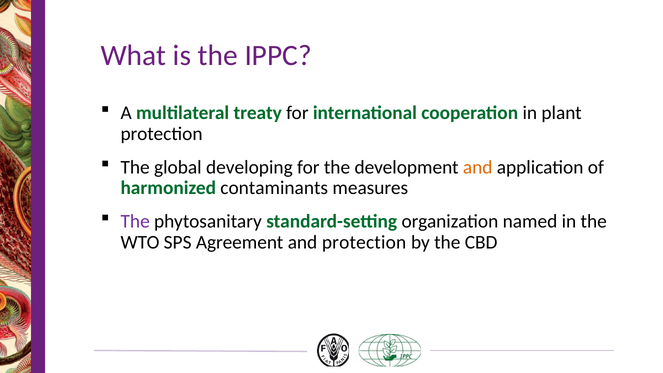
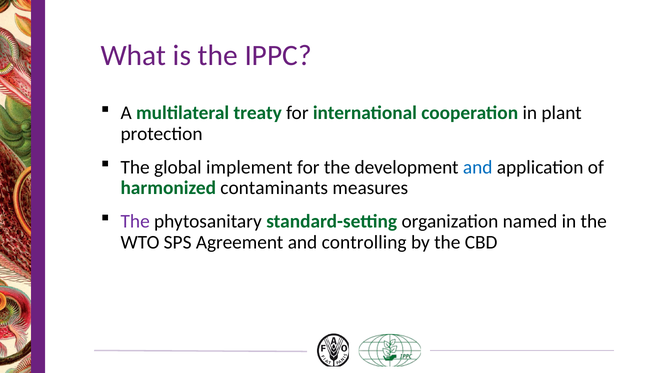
developing: developing -> implement
and at (478, 167) colour: orange -> blue
and protection: protection -> controlling
